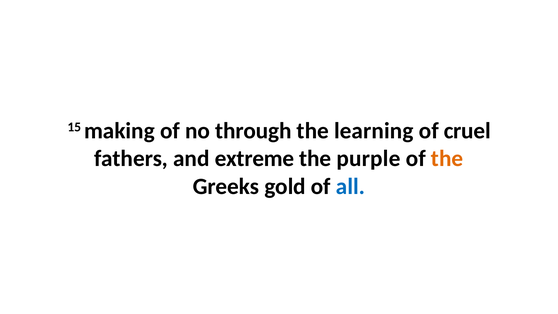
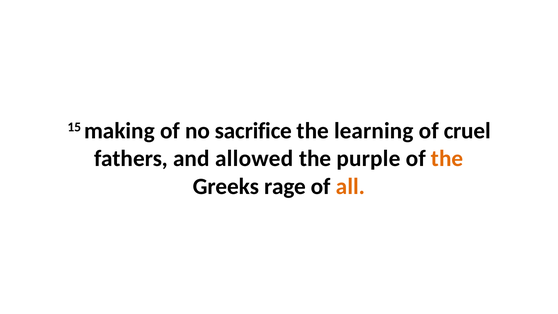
through: through -> sacrifice
extreme: extreme -> allowed
gold: gold -> rage
all colour: blue -> orange
